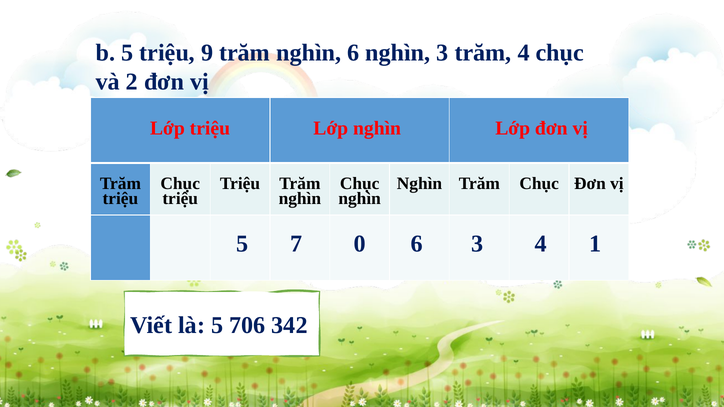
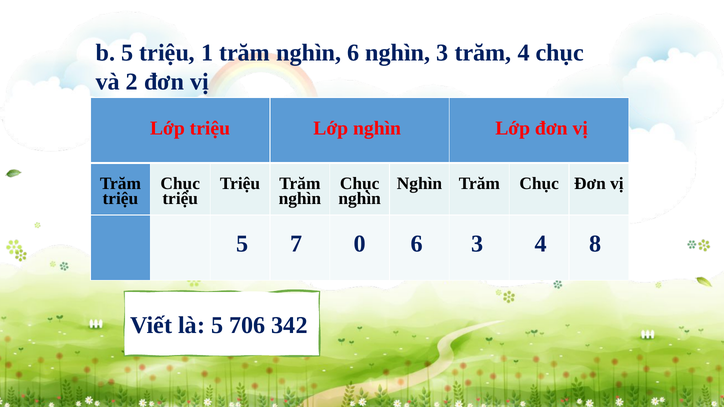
9: 9 -> 1
1: 1 -> 8
